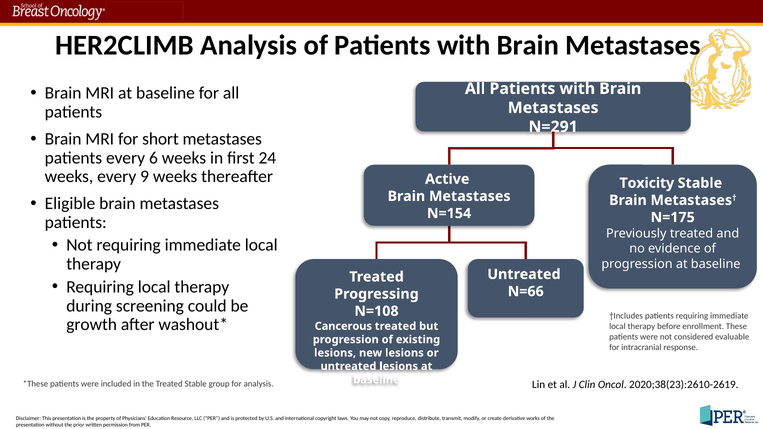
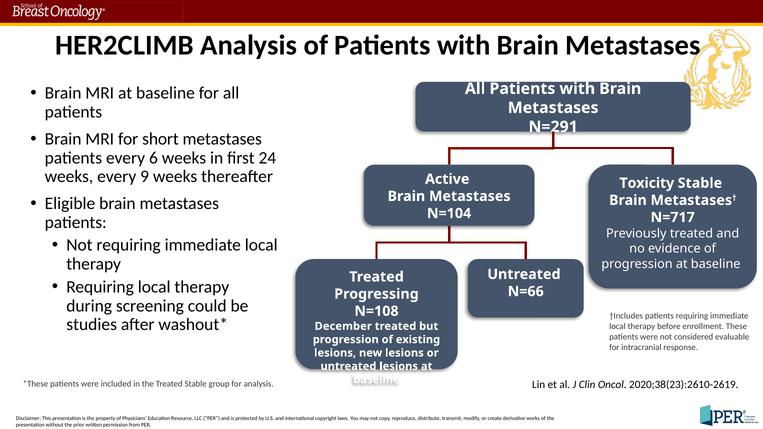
N=154: N=154 -> N=104
N=175: N=175 -> N=717
growth: growth -> studies
Cancerous: Cancerous -> December
